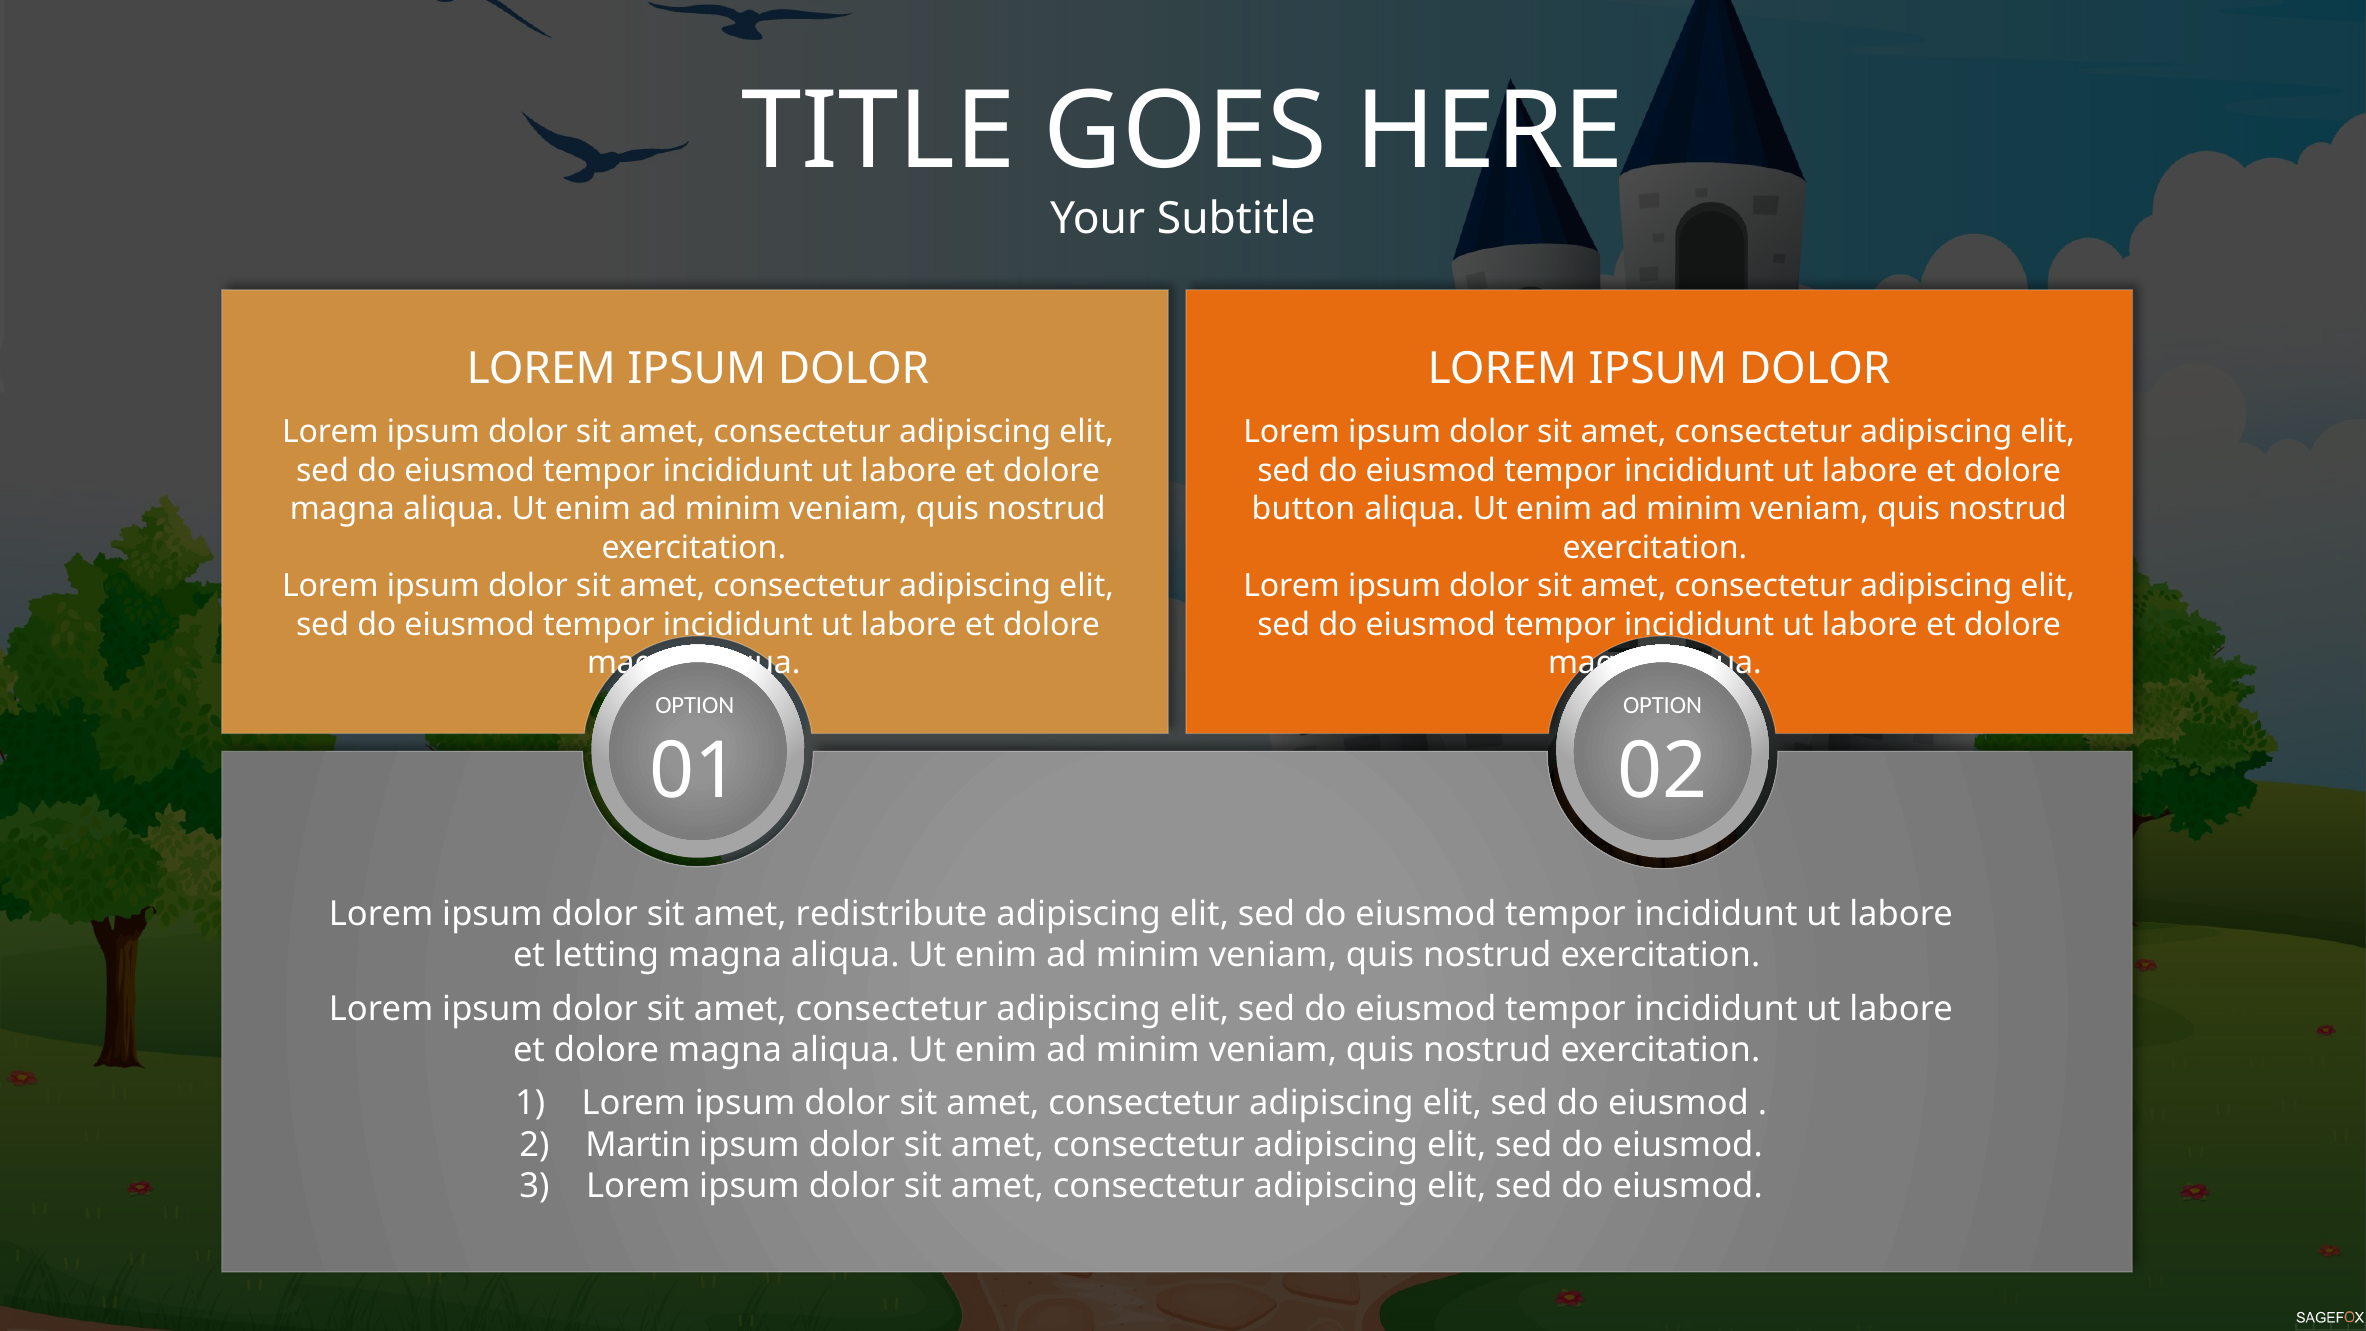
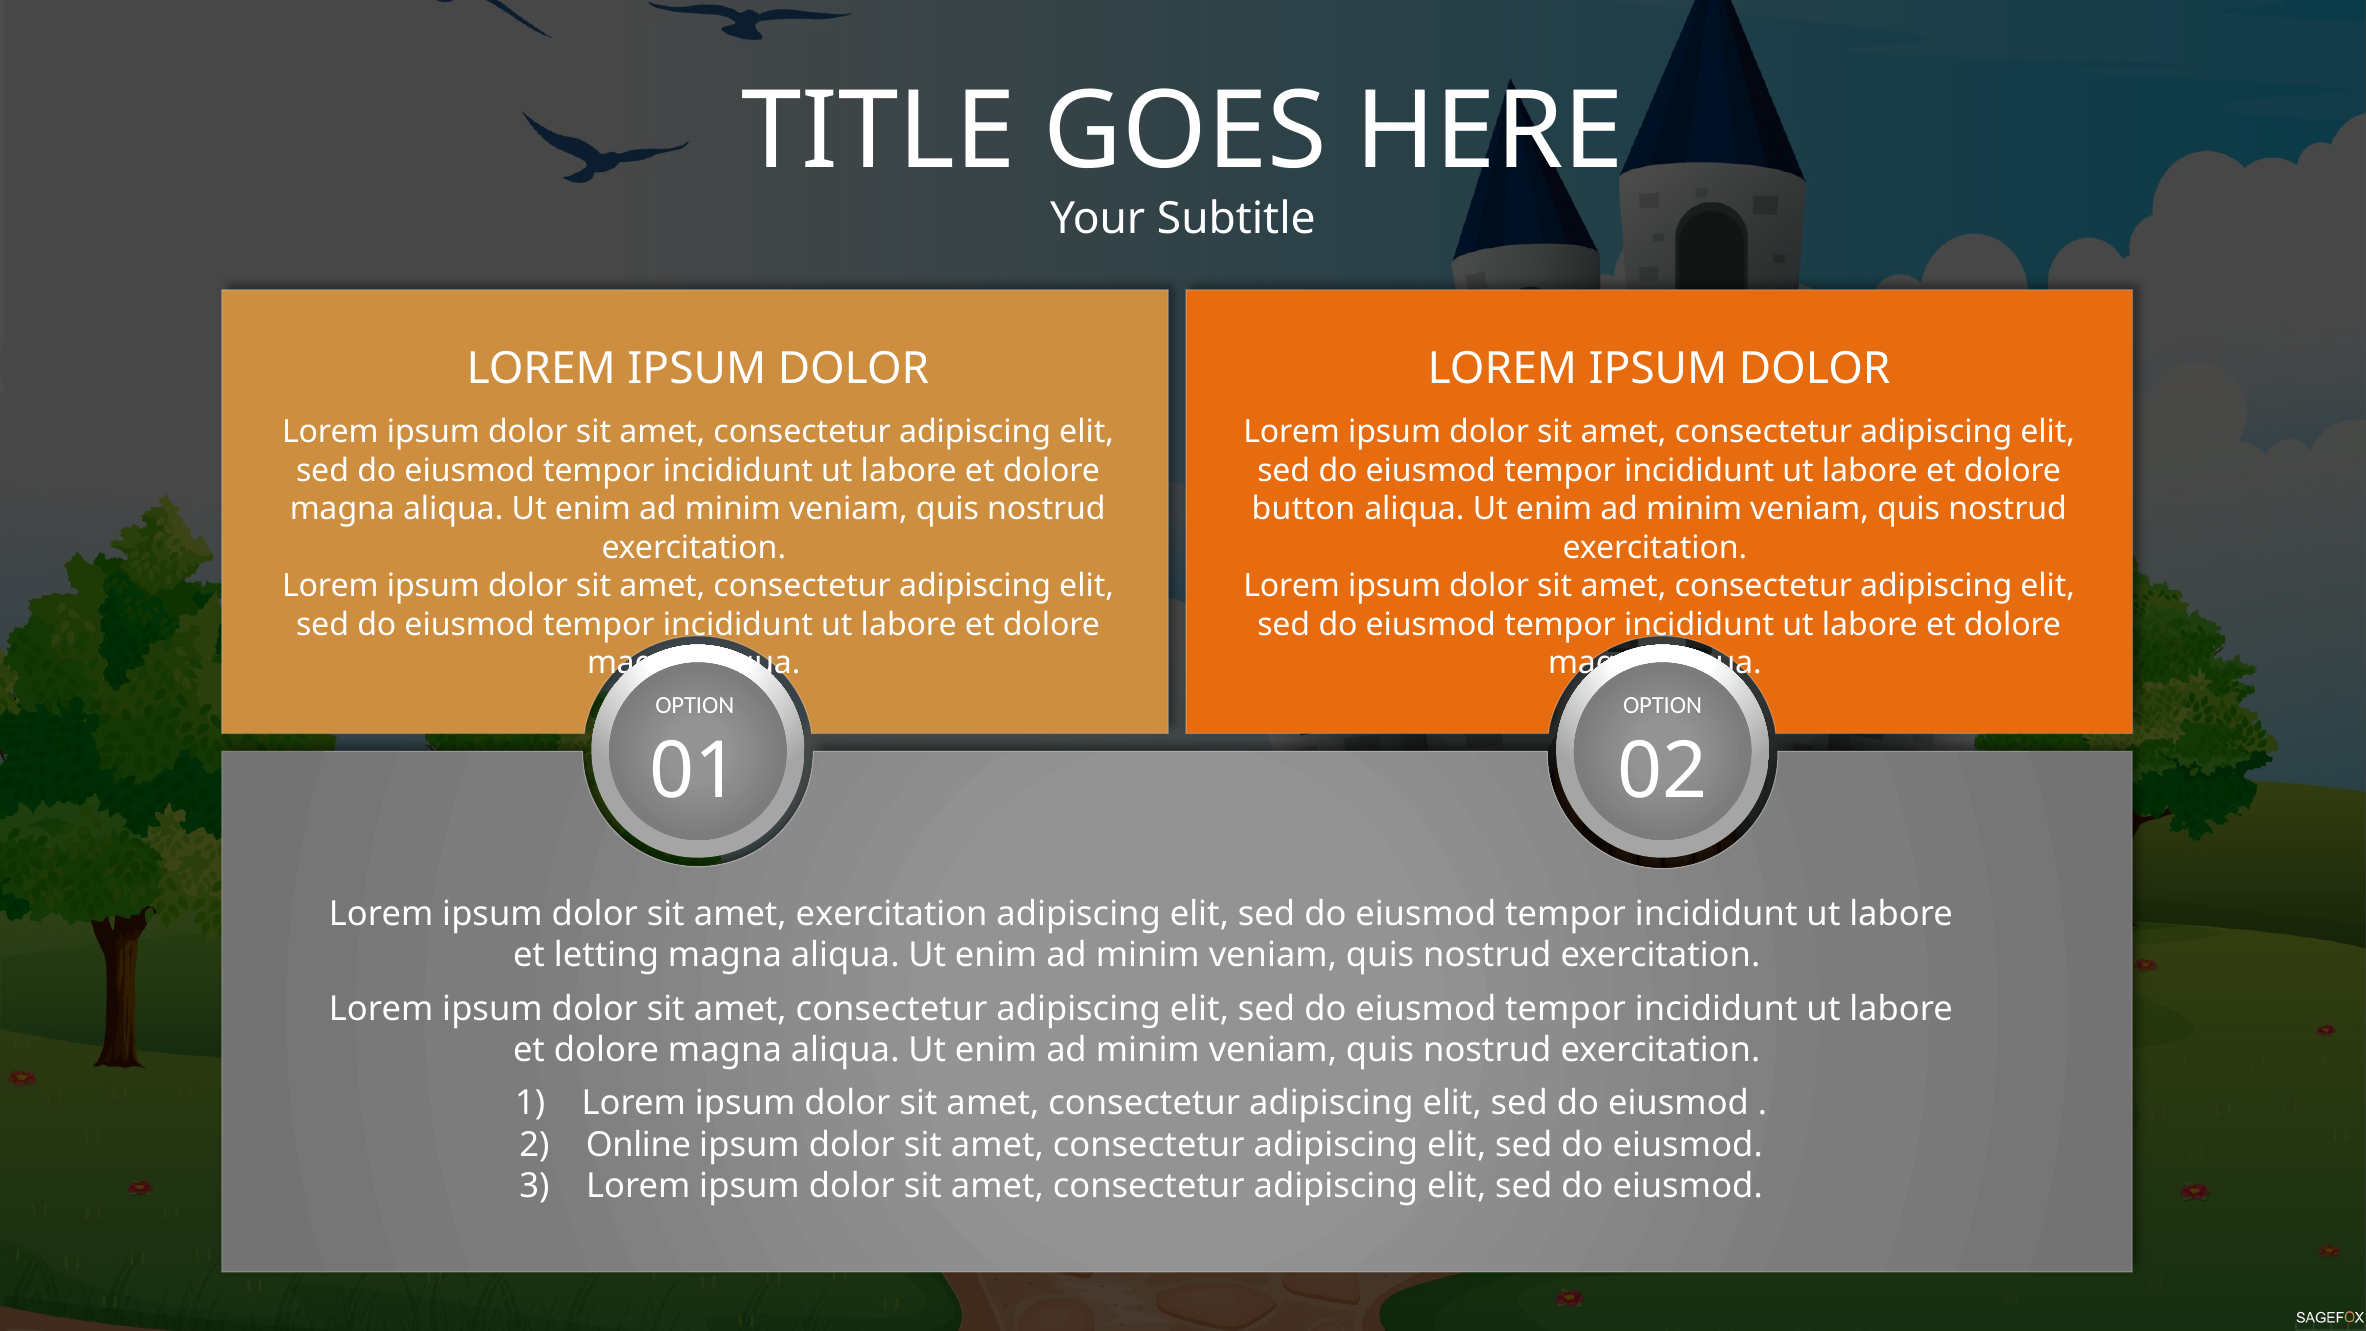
amet redistribute: redistribute -> exercitation
Martin: Martin -> Online
